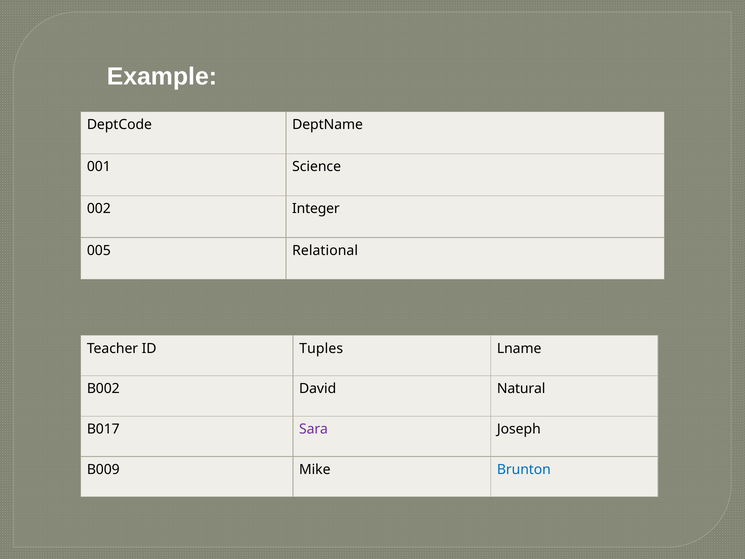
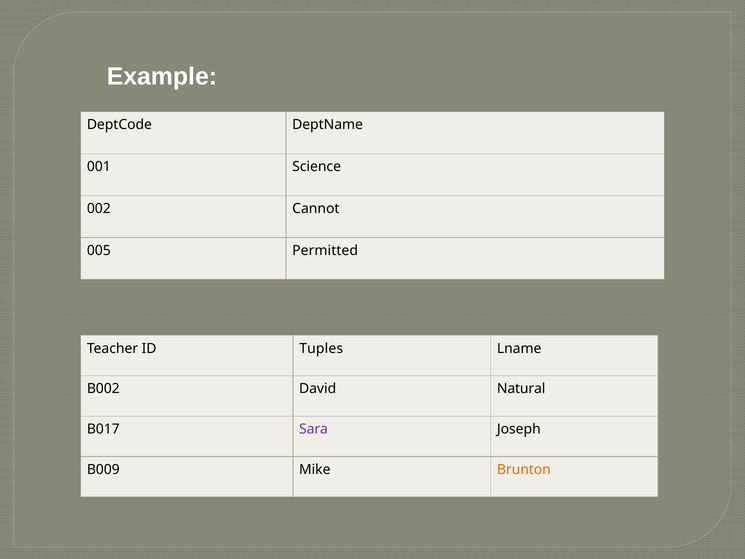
Integer: Integer -> Cannot
Relational: Relational -> Permitted
Brunton colour: blue -> orange
